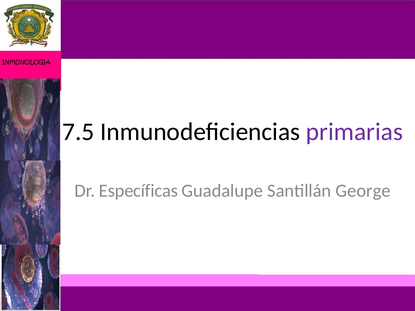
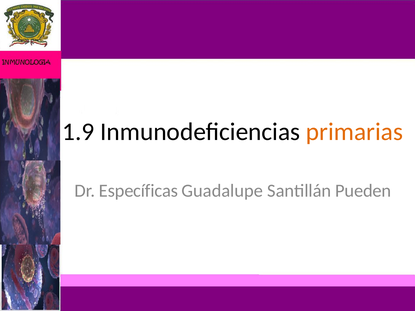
7.5: 7.5 -> 1.9
primarias colour: purple -> orange
George: George -> Pueden
